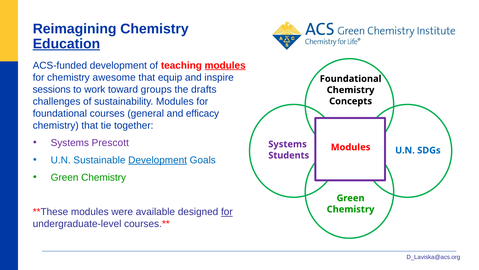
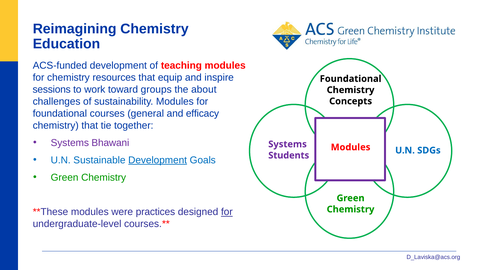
Education underline: present -> none
modules at (225, 65) underline: present -> none
awesome: awesome -> resources
drafts: drafts -> about
Prescott: Prescott -> Bhawani
available: available -> practices
